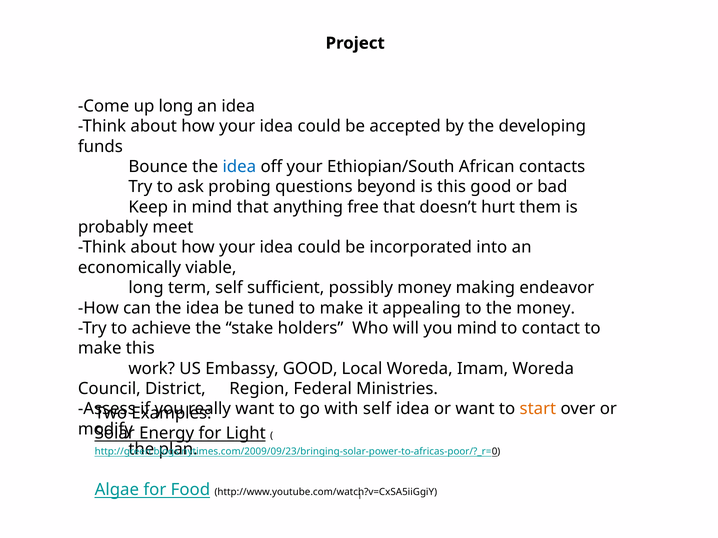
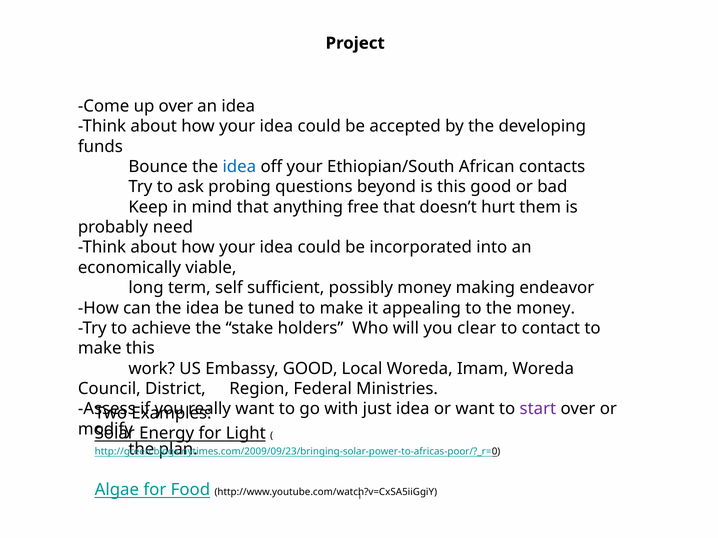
up long: long -> over
meet: meet -> need
you mind: mind -> clear
with self: self -> just
start colour: orange -> purple
